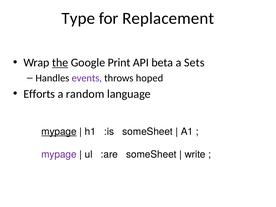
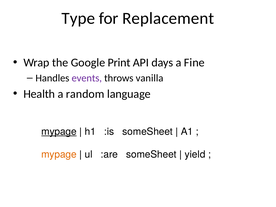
the underline: present -> none
beta: beta -> days
Sets: Sets -> Fine
hoped: hoped -> vanilla
Efforts: Efforts -> Health
mypage at (59, 154) colour: purple -> orange
write: write -> yield
